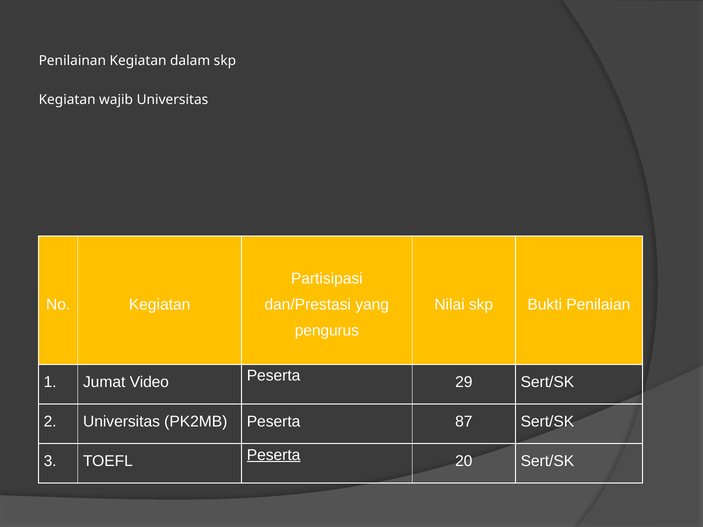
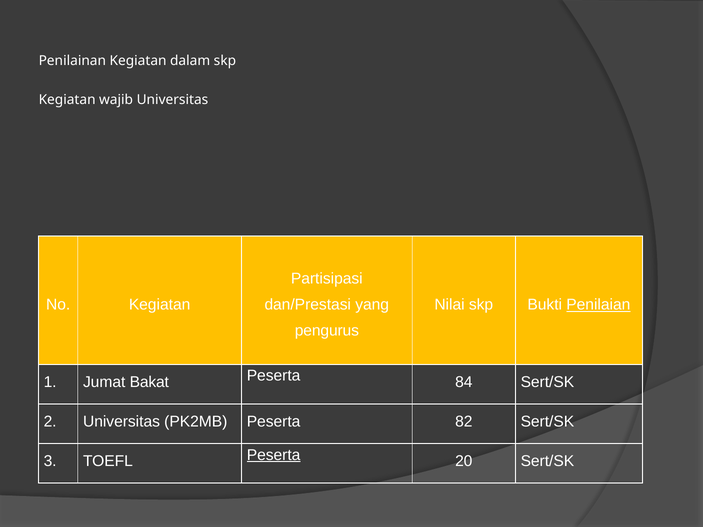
Penilaian underline: none -> present
Video: Video -> Bakat
29: 29 -> 84
87: 87 -> 82
